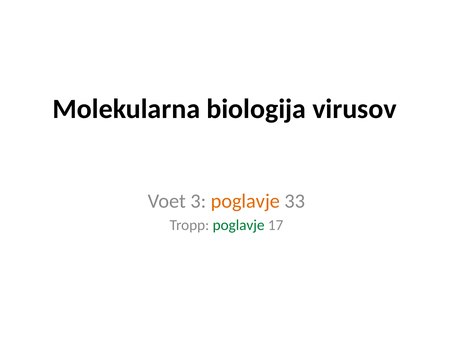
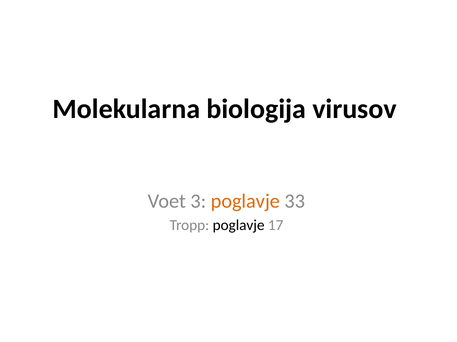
poglavje at (239, 226) colour: green -> black
